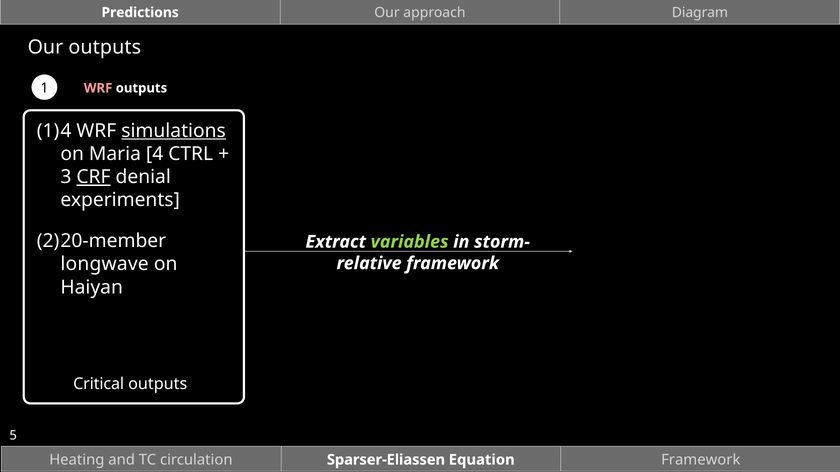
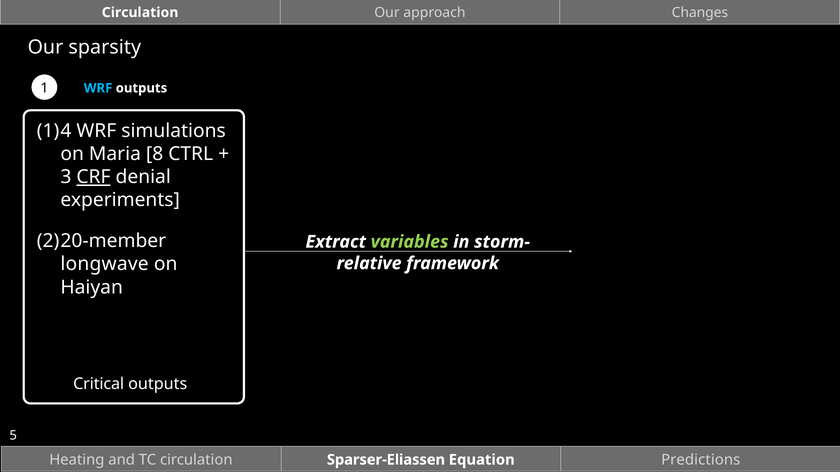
Predictions at (140, 13): Predictions -> Circulation
Diagram: Diagram -> Changes
Our outputs: outputs -> sparsity
WRF at (98, 88) colour: pink -> light blue
simulations underline: present -> none
4: 4 -> 8
Equation Framework: Framework -> Predictions
